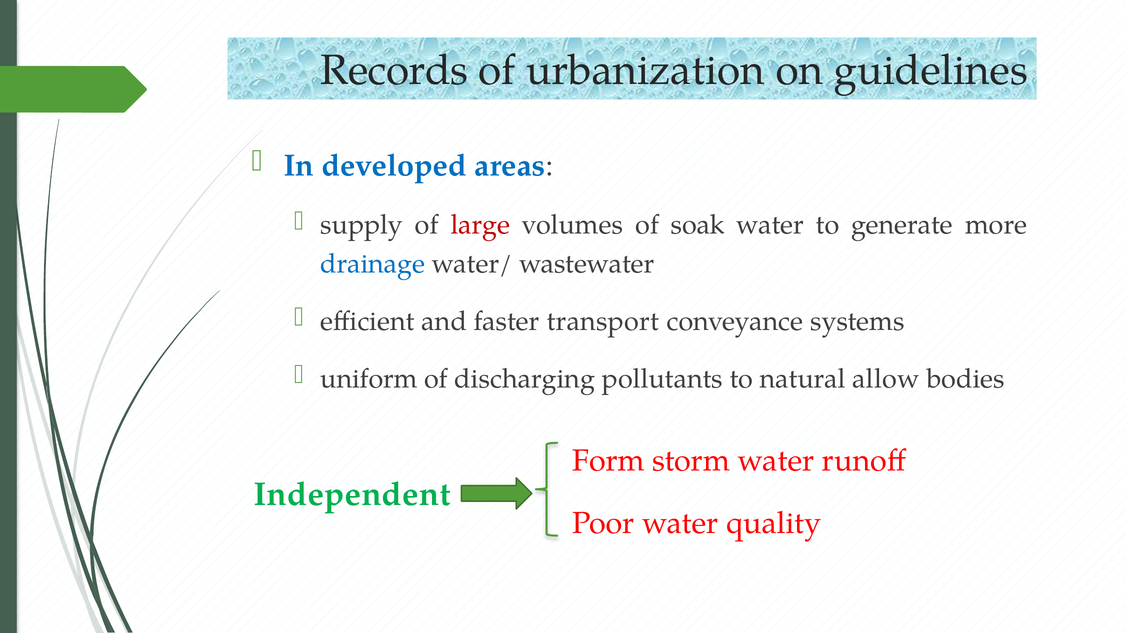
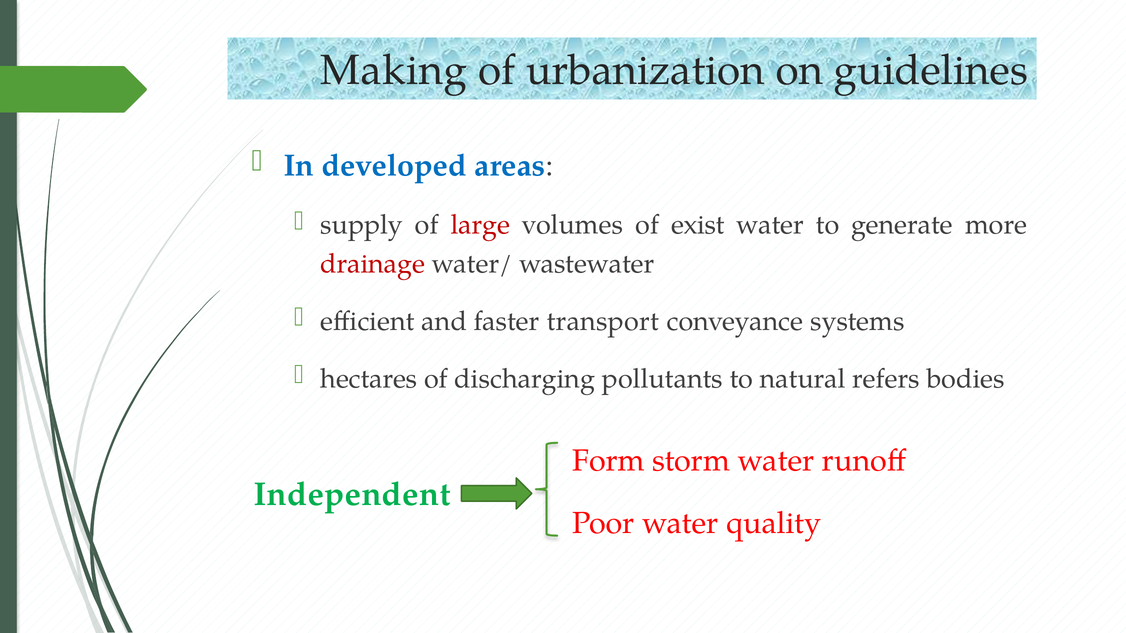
Records: Records -> Making
soak: soak -> exist
drainage colour: blue -> red
uniform: uniform -> hectares
allow: allow -> refers
